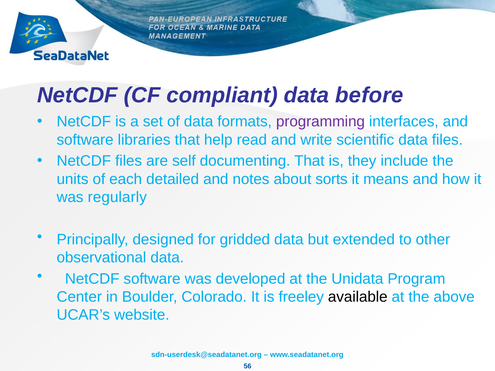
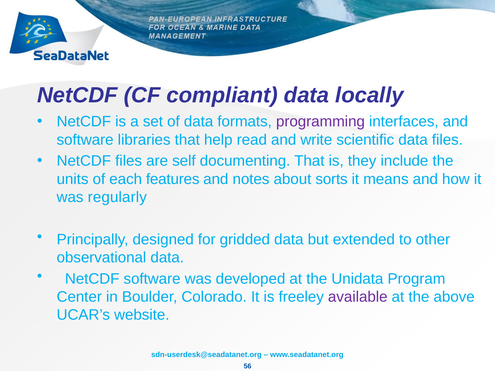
before: before -> locally
detailed: detailed -> features
available colour: black -> purple
